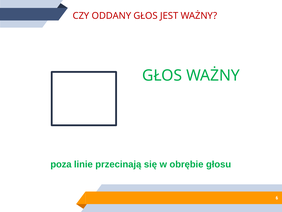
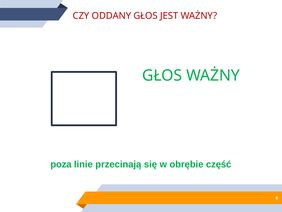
głosu: głosu -> część
